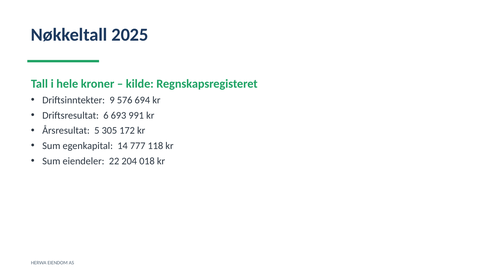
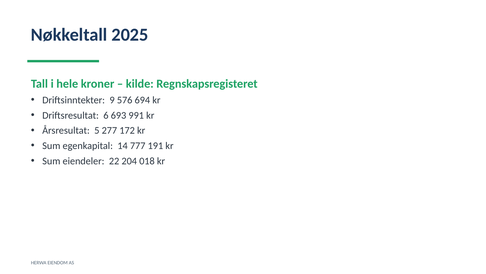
305: 305 -> 277
118: 118 -> 191
